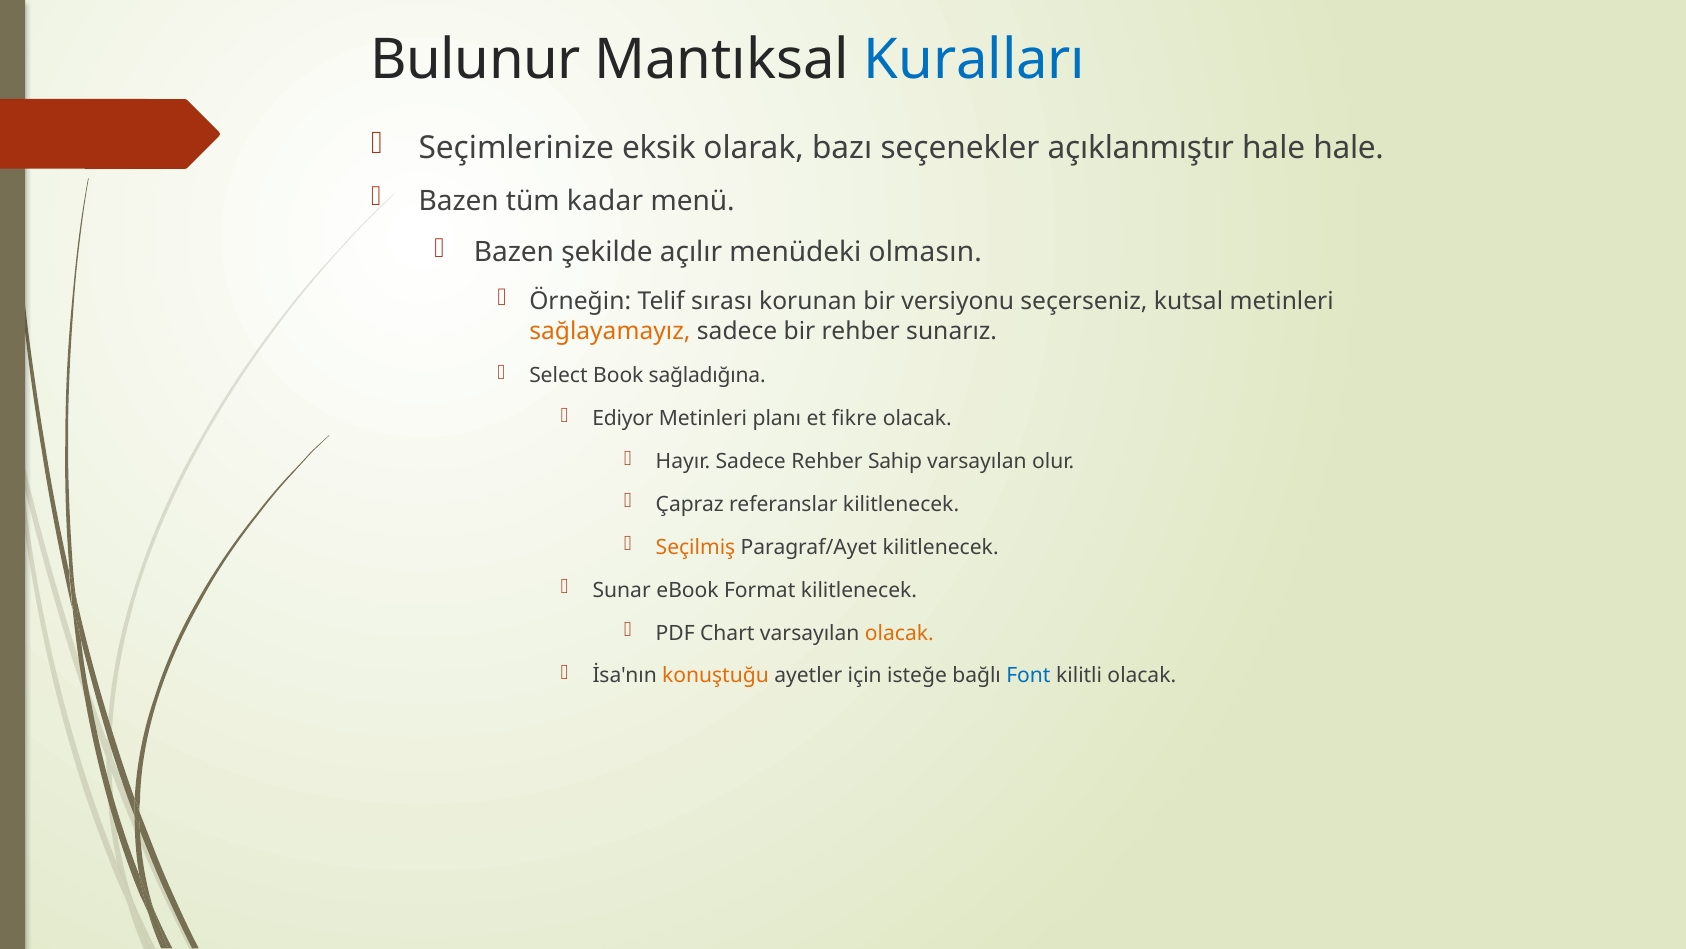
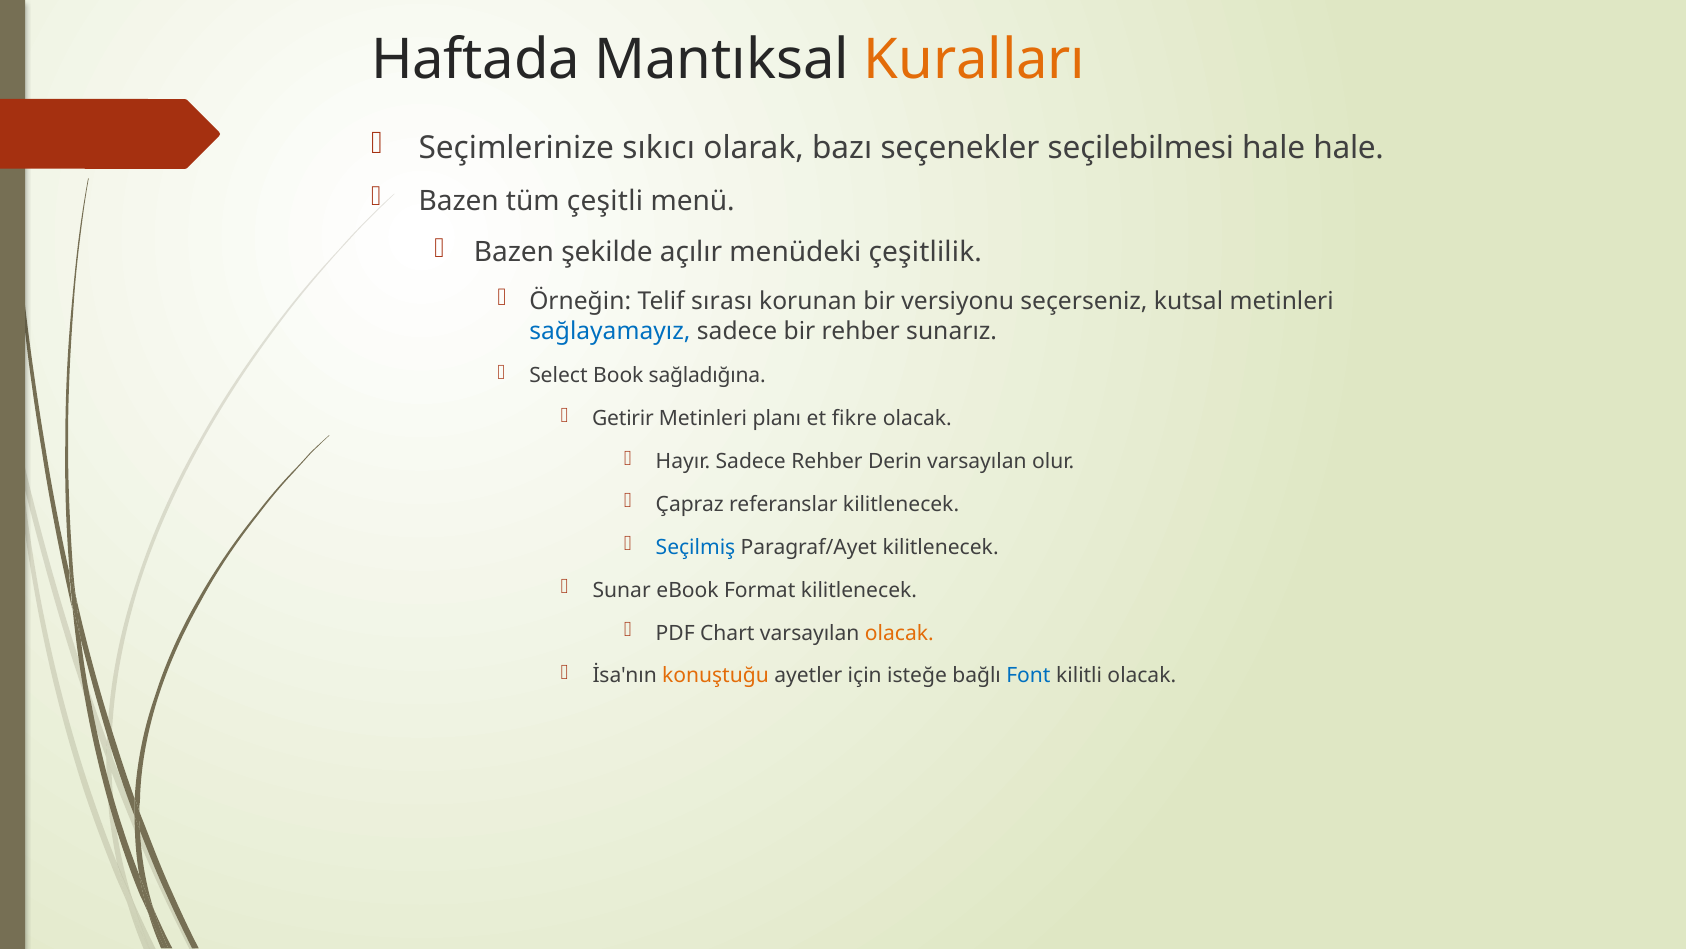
Bulunur: Bulunur -> Haftada
Kuralları colour: blue -> orange
eksik: eksik -> sıkıcı
açıklanmıştır: açıklanmıştır -> seçilebilmesi
kadar: kadar -> çeşitli
olmasın: olmasın -> çeşitlilik
sağlayamayız colour: orange -> blue
Ediyor: Ediyor -> Getirir
Sahip: Sahip -> Derin
Seçilmiş colour: orange -> blue
